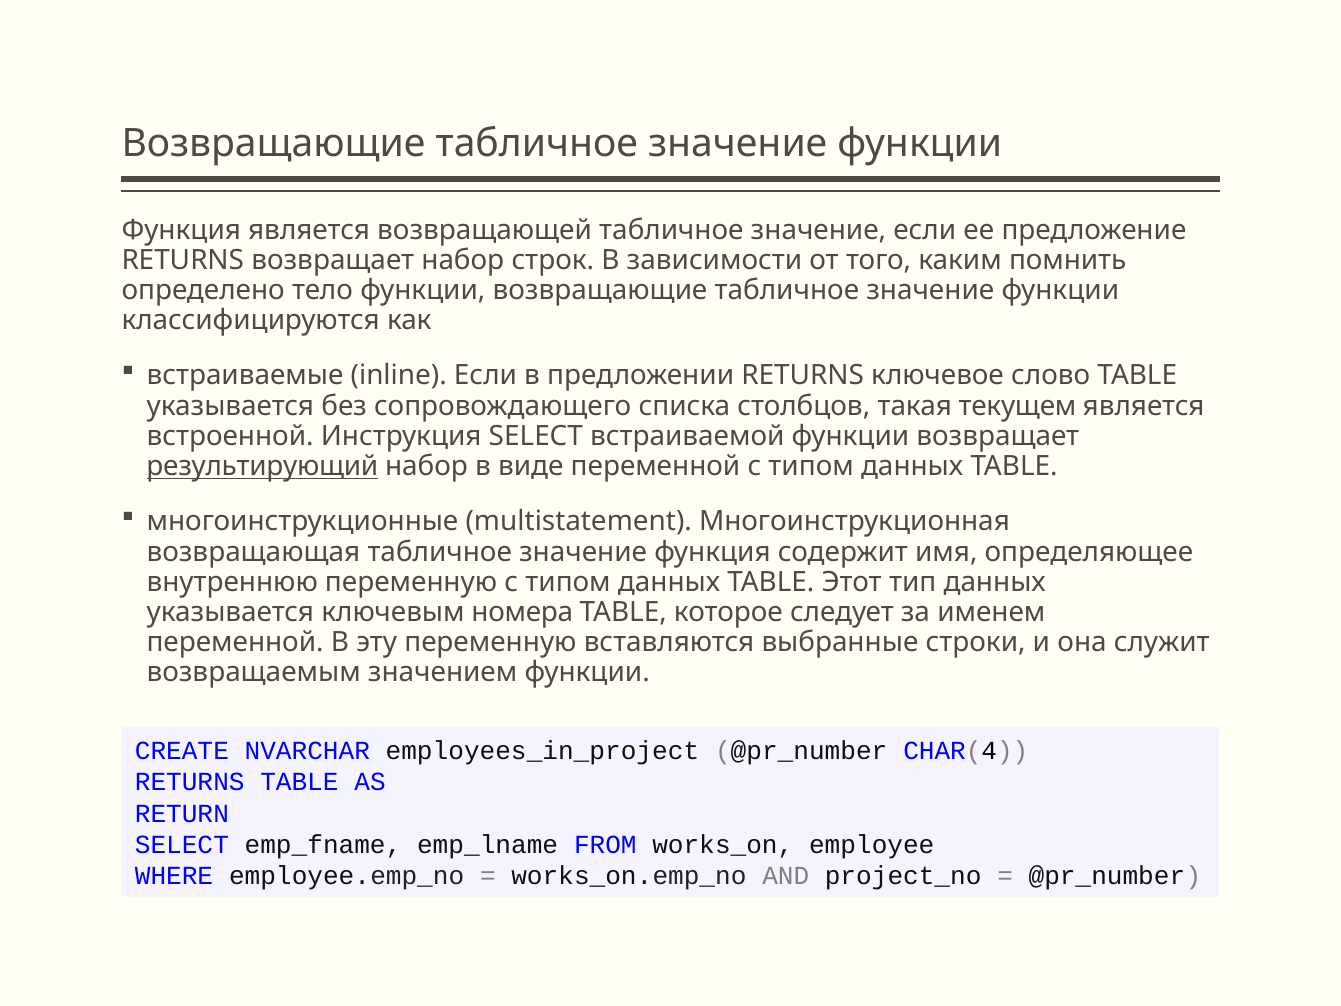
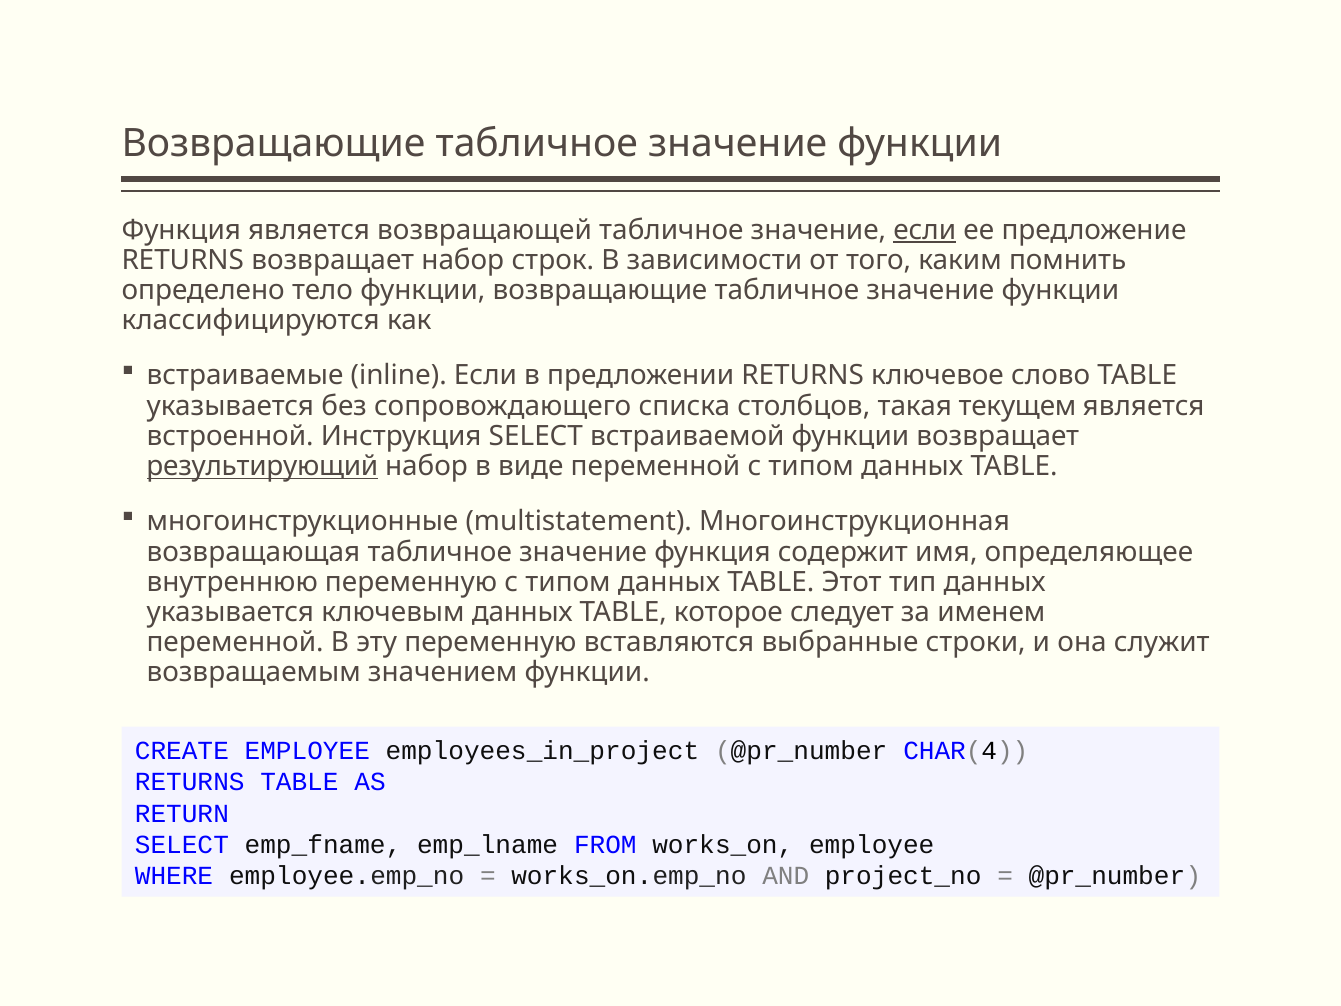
если at (925, 230) underline: none -> present
ключевым номера: номера -> данных
CREATE NVARCHAR: NVARCHAR -> EMPLOYEE
